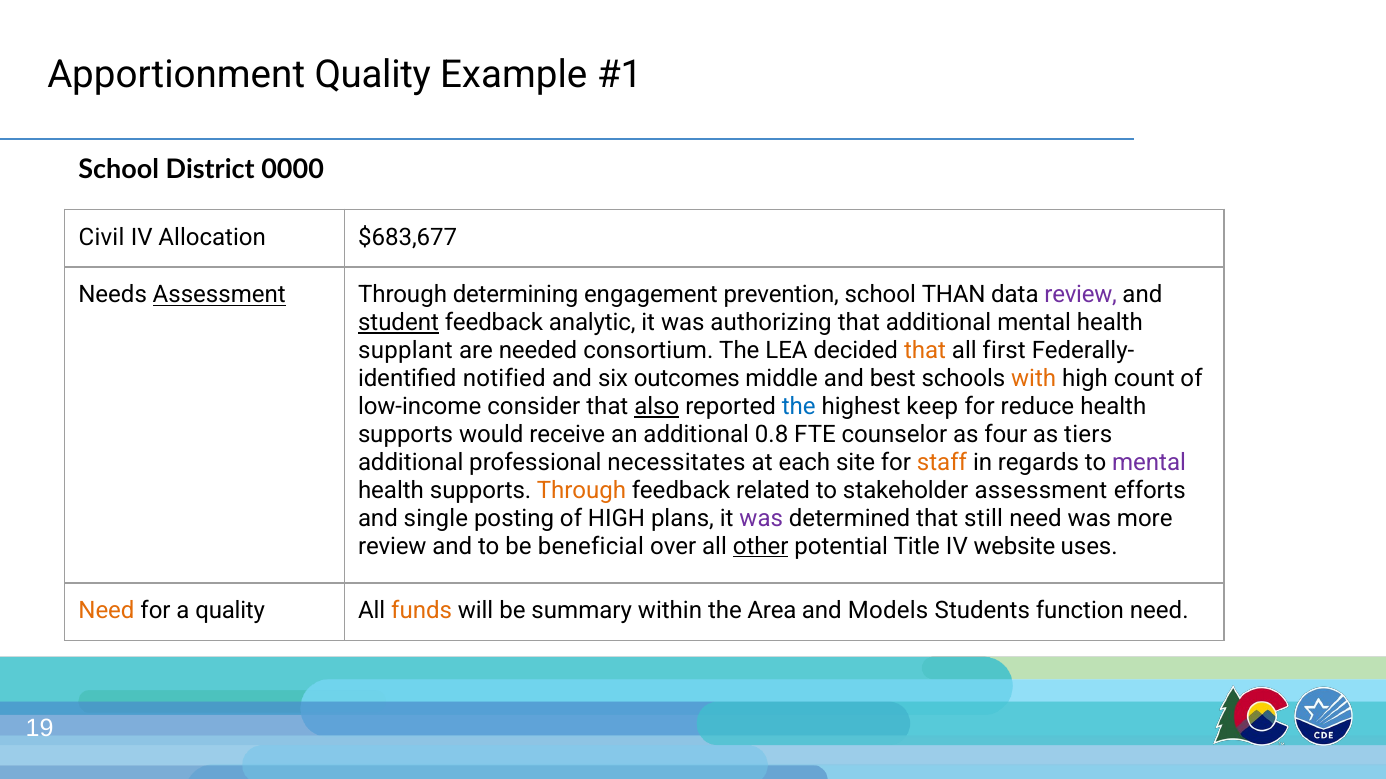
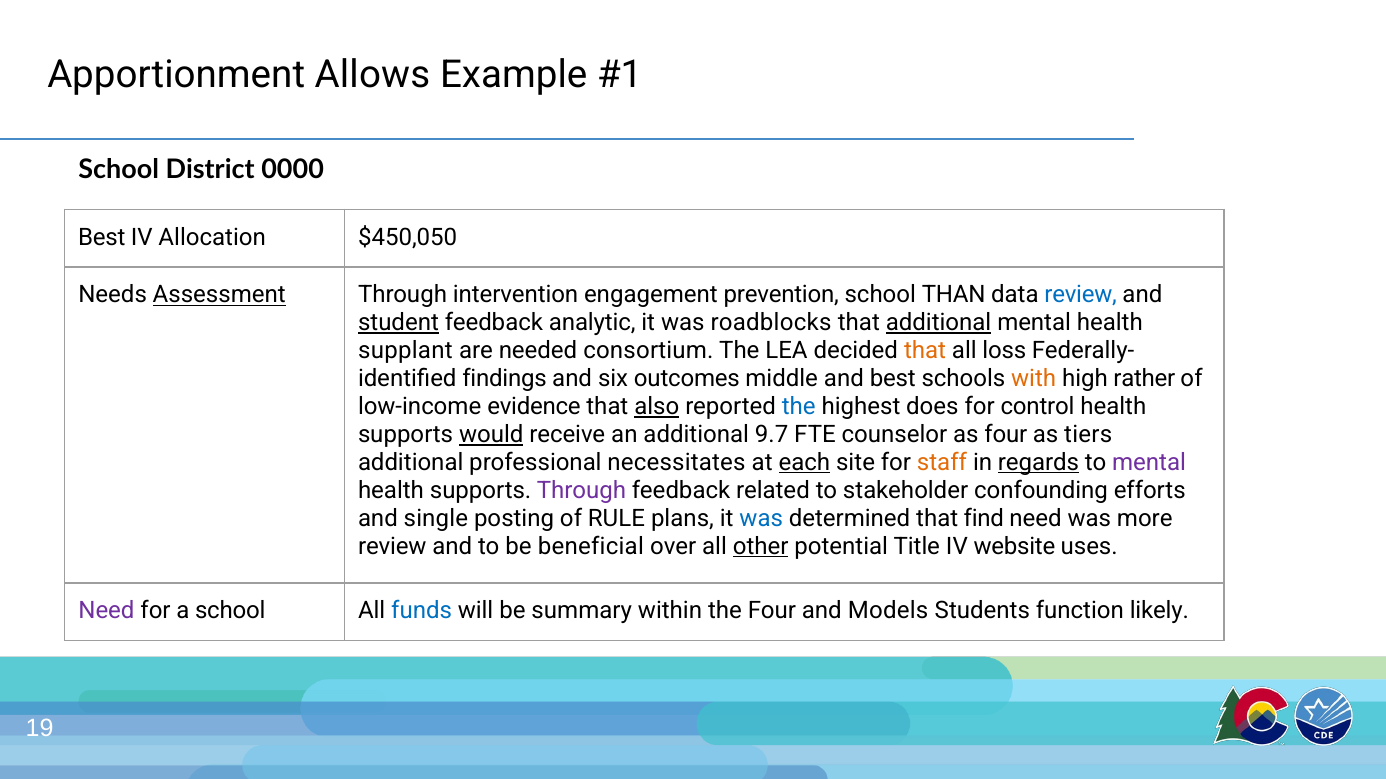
Apportionment Quality: Quality -> Allows
Civil at (102, 237): Civil -> Best
$683,677: $683,677 -> $450,050
determining: determining -> intervention
review at (1081, 295) colour: purple -> blue
authorizing: authorizing -> roadblocks
additional at (939, 323) underline: none -> present
first: first -> loss
notified: notified -> findings
count: count -> rather
consider: consider -> evidence
keep: keep -> does
reduce: reduce -> control
would underline: none -> present
0.8: 0.8 -> 9.7
each underline: none -> present
regards underline: none -> present
Through at (581, 491) colour: orange -> purple
stakeholder assessment: assessment -> confounding
of HIGH: HIGH -> RULE
was at (761, 519) colour: purple -> blue
still: still -> find
Need at (106, 612) colour: orange -> purple
a quality: quality -> school
funds colour: orange -> blue
the Area: Area -> Four
function need: need -> likely
